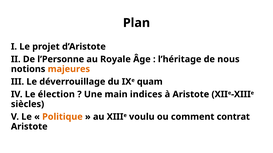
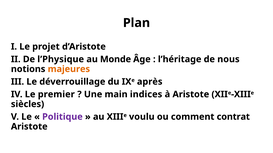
l’Personne: l’Personne -> l’Physique
Royale: Royale -> Monde
quam: quam -> après
élection: élection -> premier
Politique colour: orange -> purple
